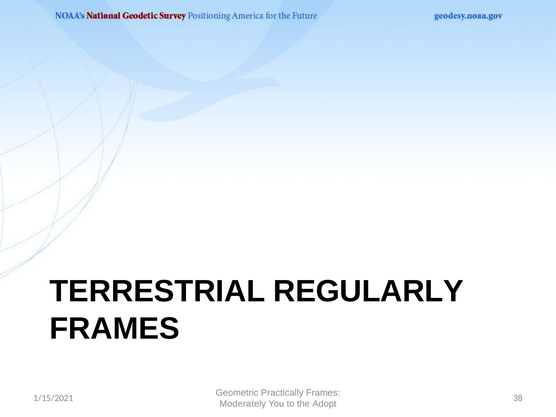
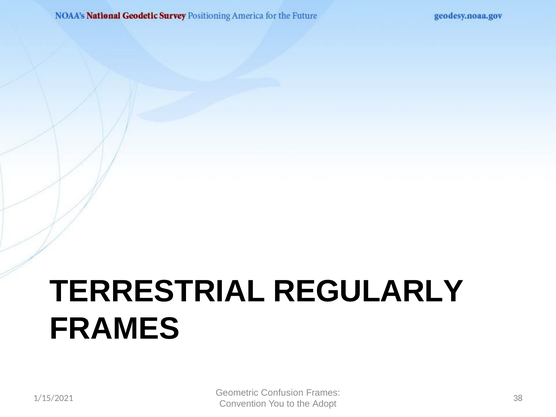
Practically: Practically -> Confusion
Moderately: Moderately -> Convention
